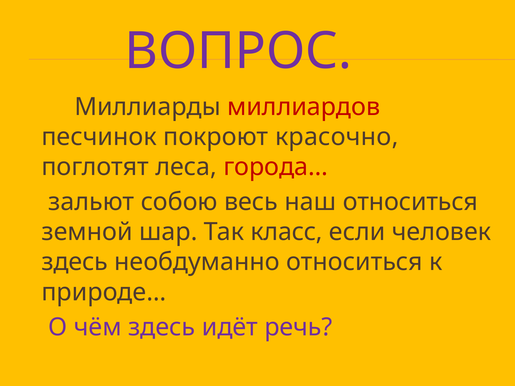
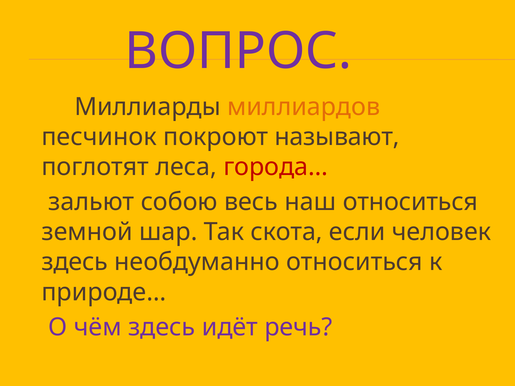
миллиардов colour: red -> orange
красочно: красочно -> называют
класс: класс -> скота
